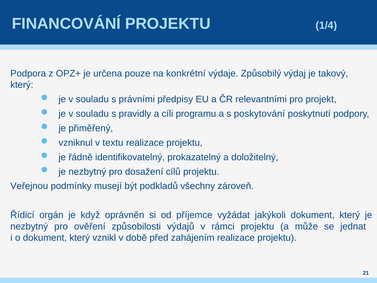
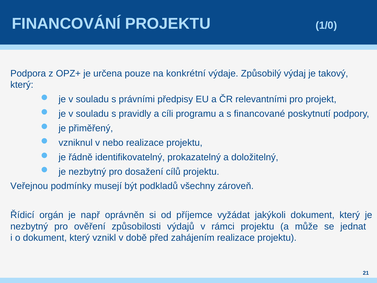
1/4: 1/4 -> 1/0
poskytování: poskytování -> financované
textu: textu -> nebo
když: když -> např
